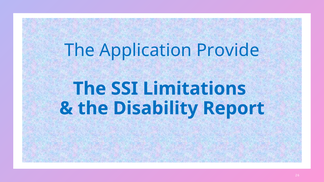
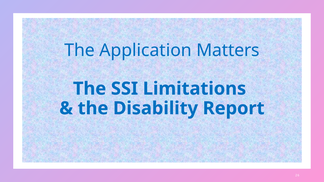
Provide: Provide -> Matters
